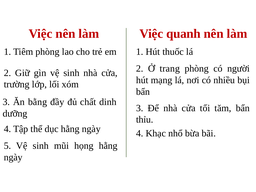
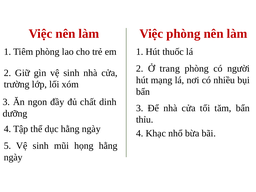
Việc quanh: quanh -> phòng
bằng: bằng -> ngon
